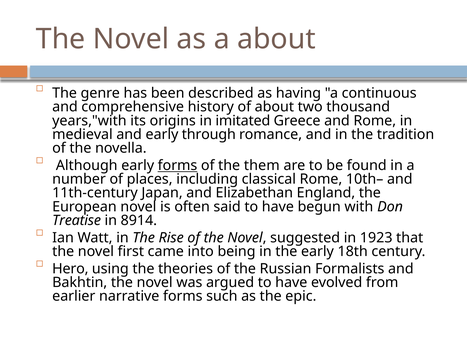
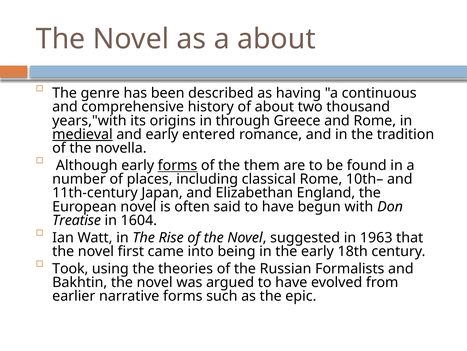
imitated: imitated -> through
medieval underline: none -> present
through: through -> entered
8914: 8914 -> 1604
1923: 1923 -> 1963
Hero: Hero -> Took
